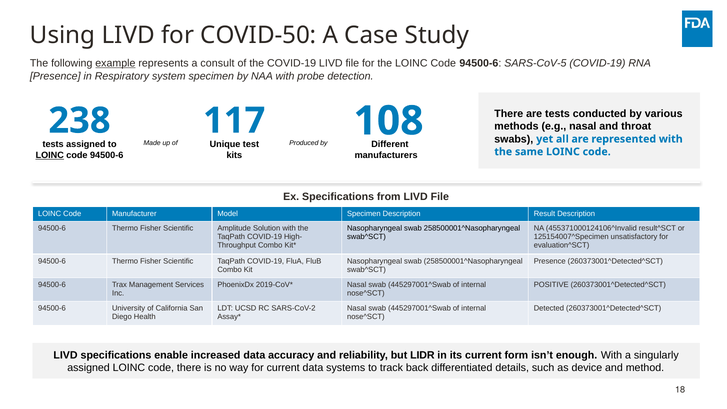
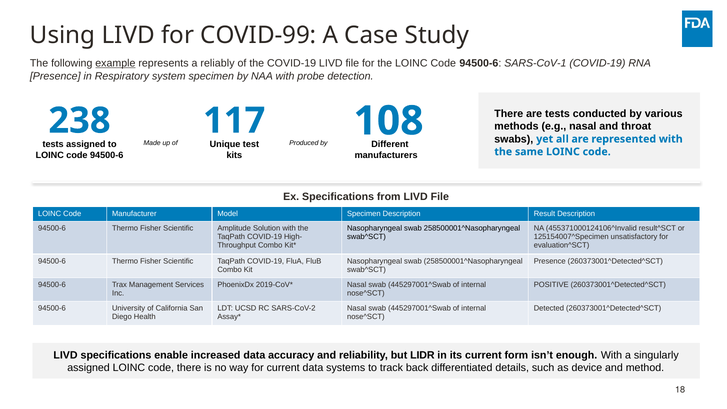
COVID-50: COVID-50 -> COVID-99
consult: consult -> reliably
SARS-CoV-5: SARS-CoV-5 -> SARS-CoV-1
LOINC at (50, 155) underline: present -> none
